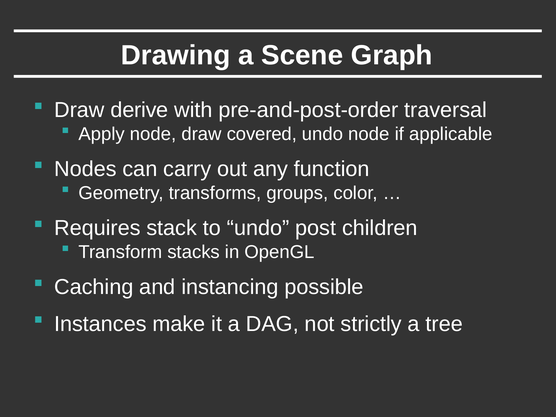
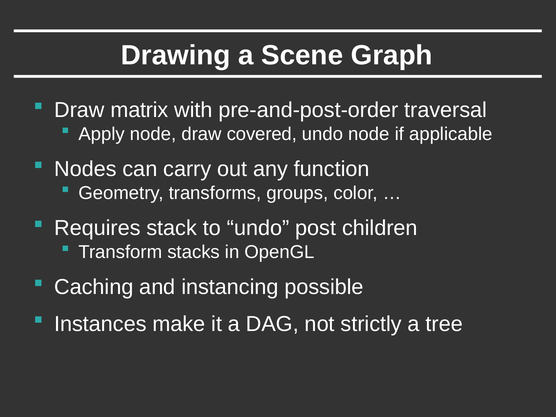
derive: derive -> matrix
